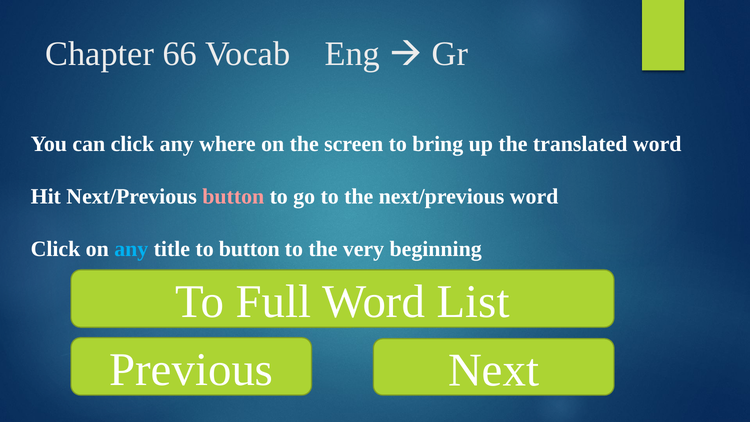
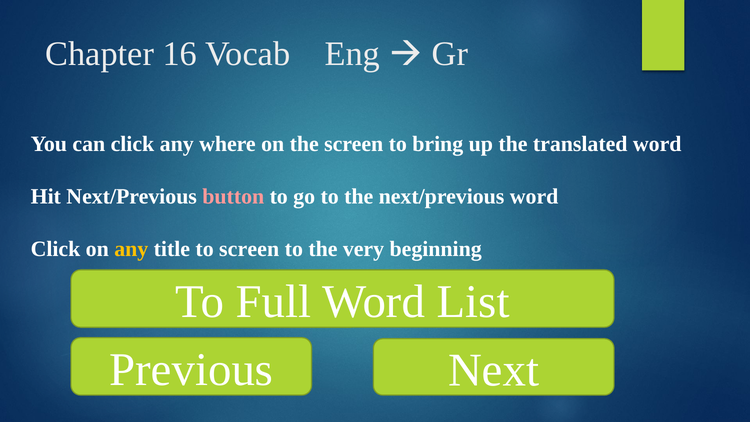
66: 66 -> 16
any at (131, 249) colour: light blue -> yellow
to button: button -> screen
